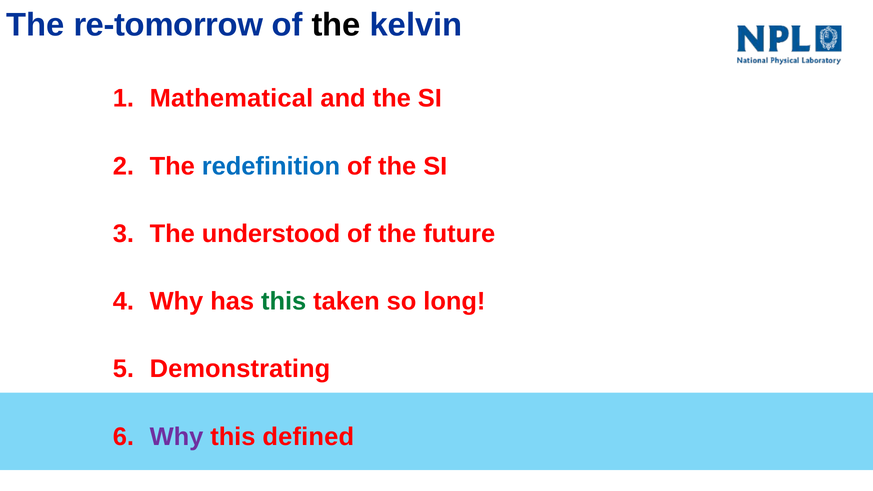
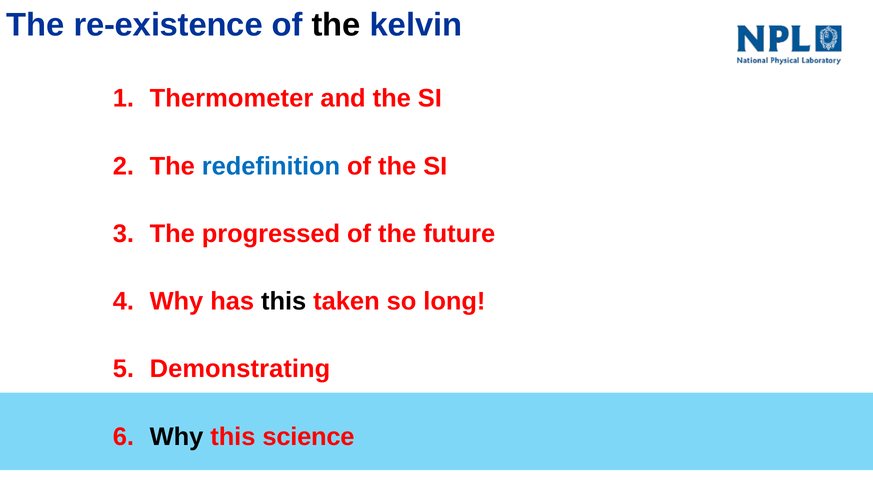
re-tomorrow: re-tomorrow -> re-existence
Mathematical: Mathematical -> Thermometer
understood: understood -> progressed
this at (284, 301) colour: green -> black
Why at (176, 437) colour: purple -> black
defined: defined -> science
